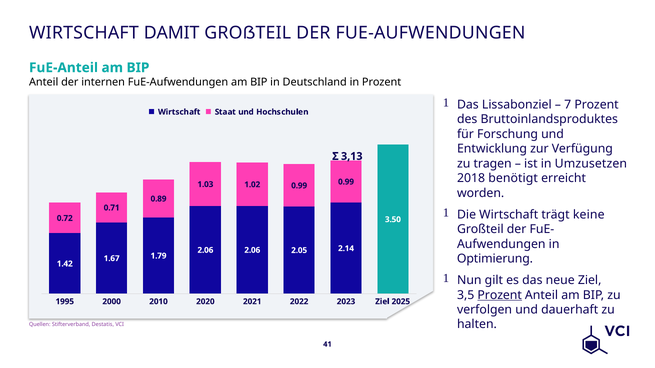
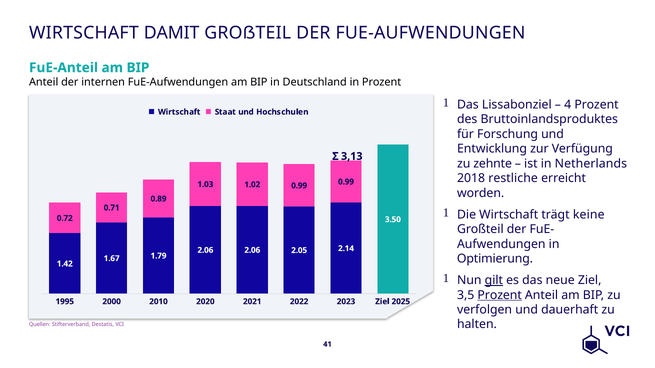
7: 7 -> 4
tragen: tragen -> zehnte
Umzusetzen: Umzusetzen -> Netherlands
benötigt: benötigt -> restliche
gilt underline: none -> present
